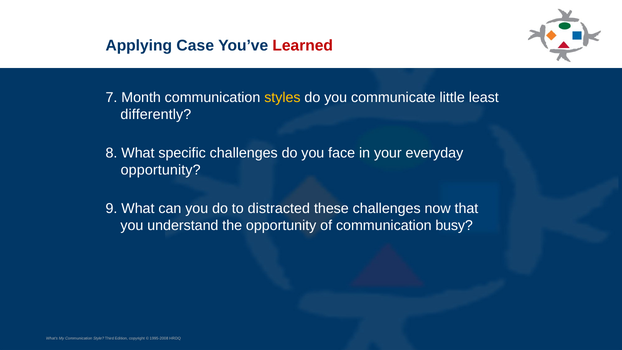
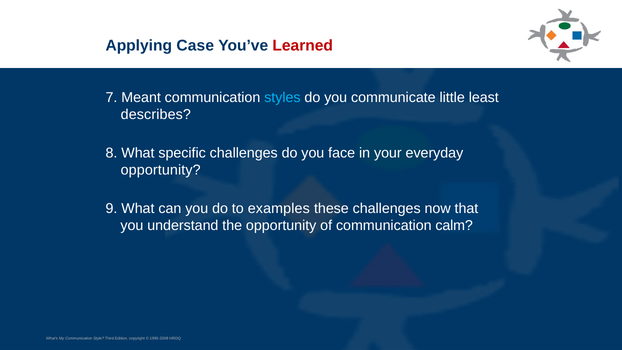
Month: Month -> Meant
styles colour: yellow -> light blue
differently: differently -> describes
distracted: distracted -> examples
busy: busy -> calm
